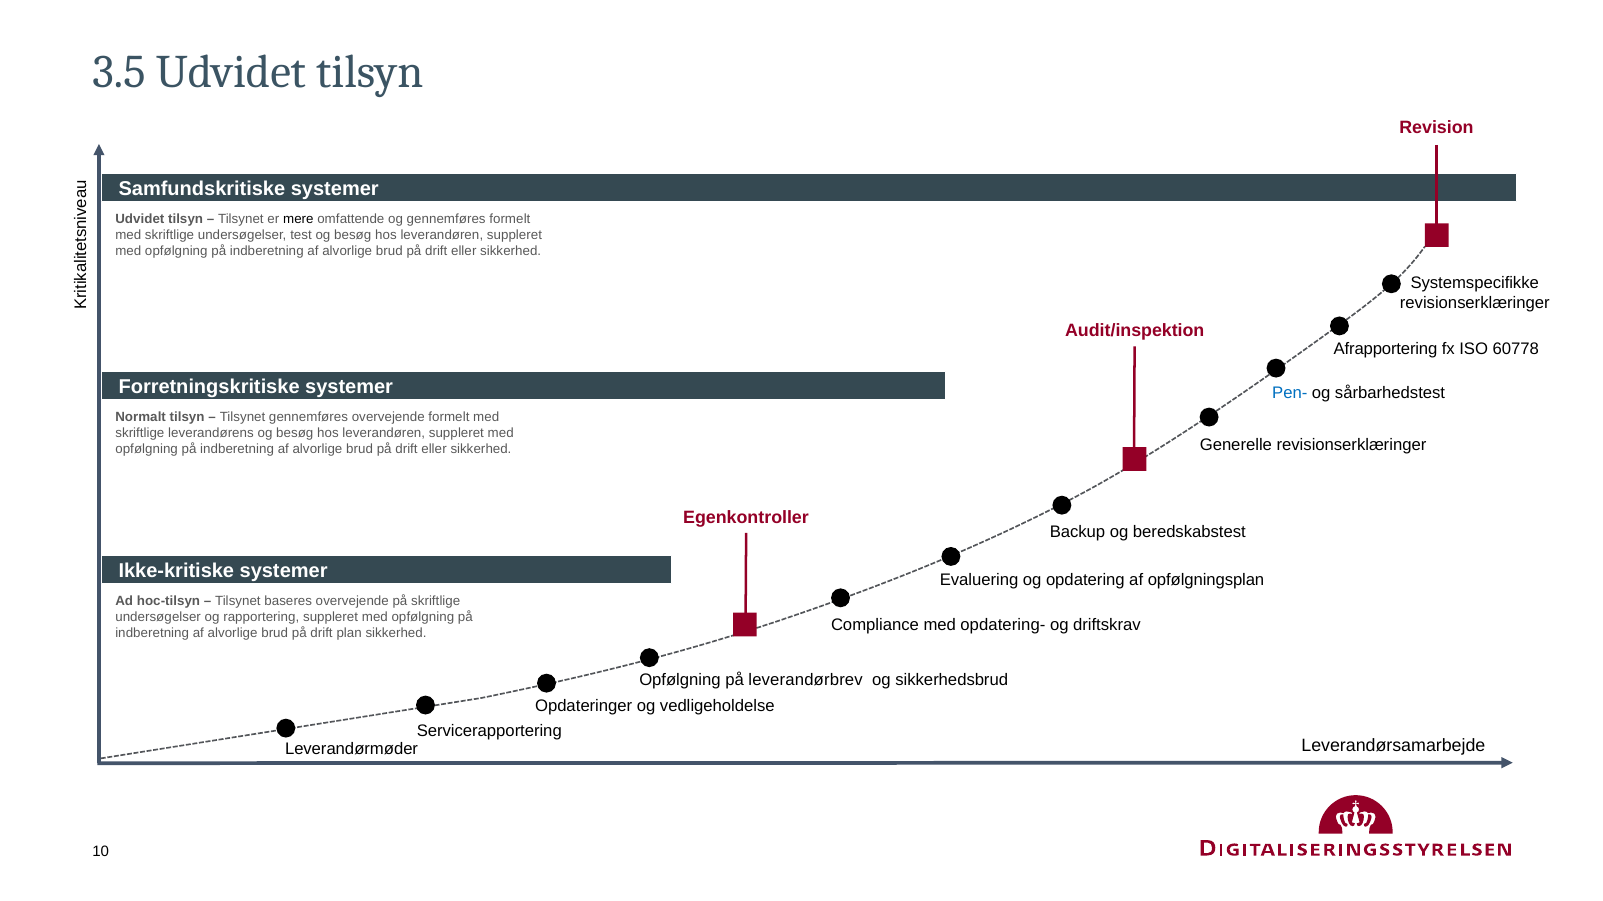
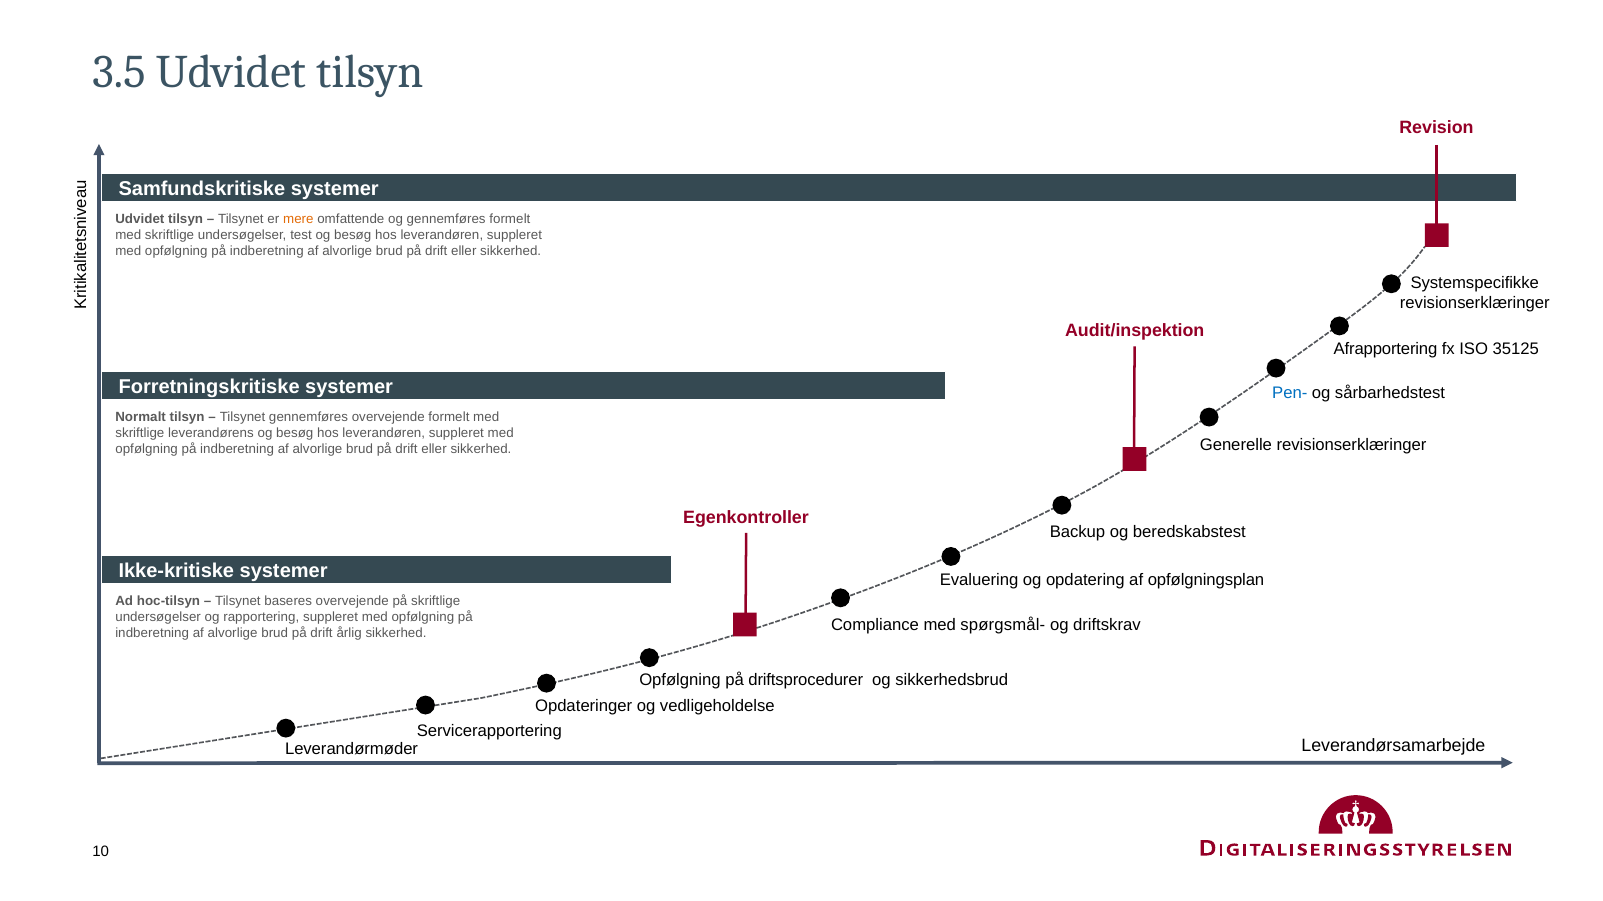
mere colour: black -> orange
60778: 60778 -> 35125
opdatering-: opdatering- -> spørgsmål-
plan: plan -> årlig
leverandørbrev: leverandørbrev -> driftsprocedurer
